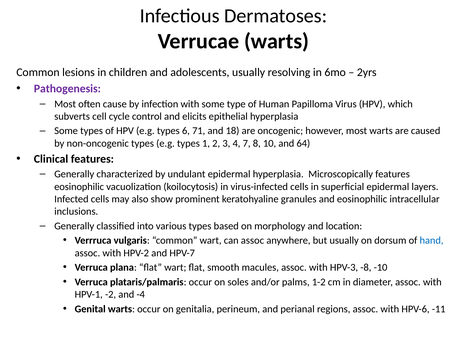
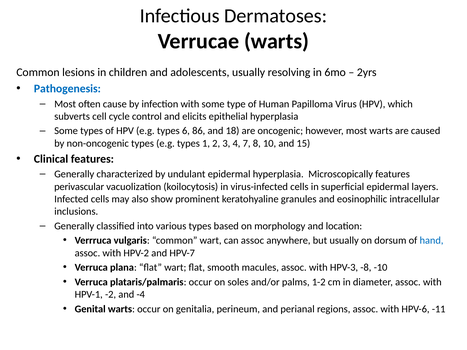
Pathogenesis colour: purple -> blue
71: 71 -> 86
64: 64 -> 15
eosinophilic at (79, 187): eosinophilic -> perivascular
